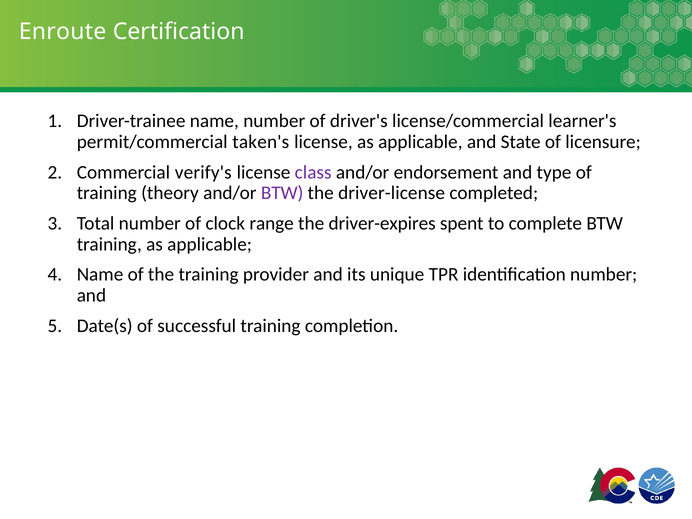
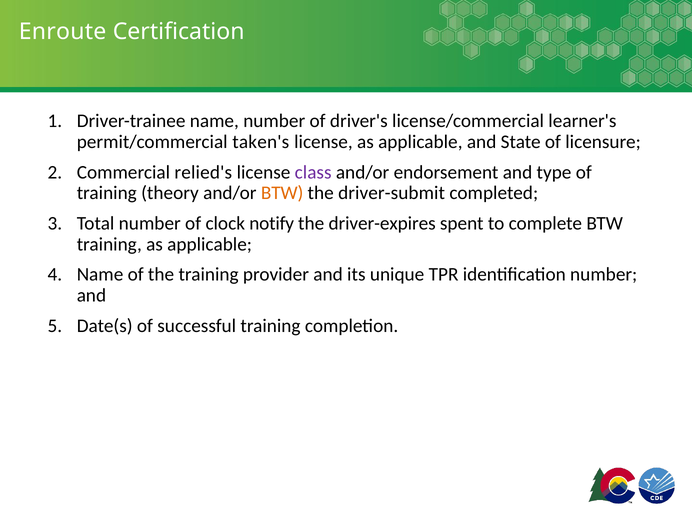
verify's: verify's -> relied's
BTW at (282, 193) colour: purple -> orange
driver-license: driver-license -> driver-submit
range: range -> notify
